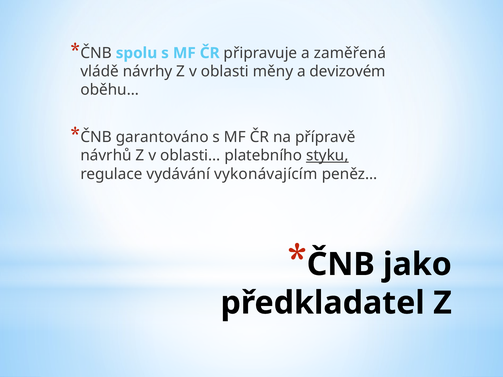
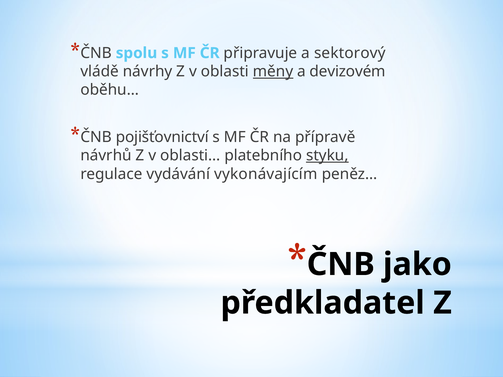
zaměřená: zaměřená -> sektorový
měny underline: none -> present
garantováno: garantováno -> pojišťovnictví
